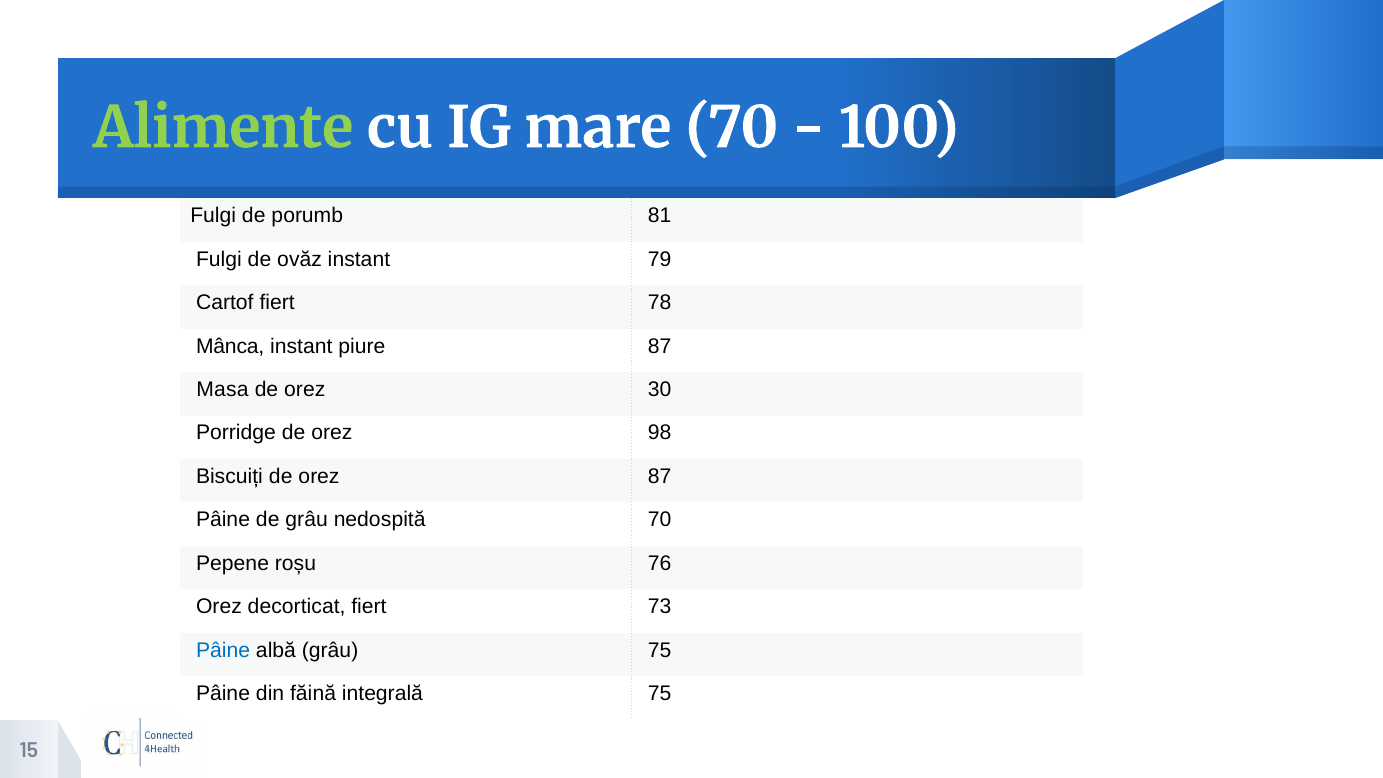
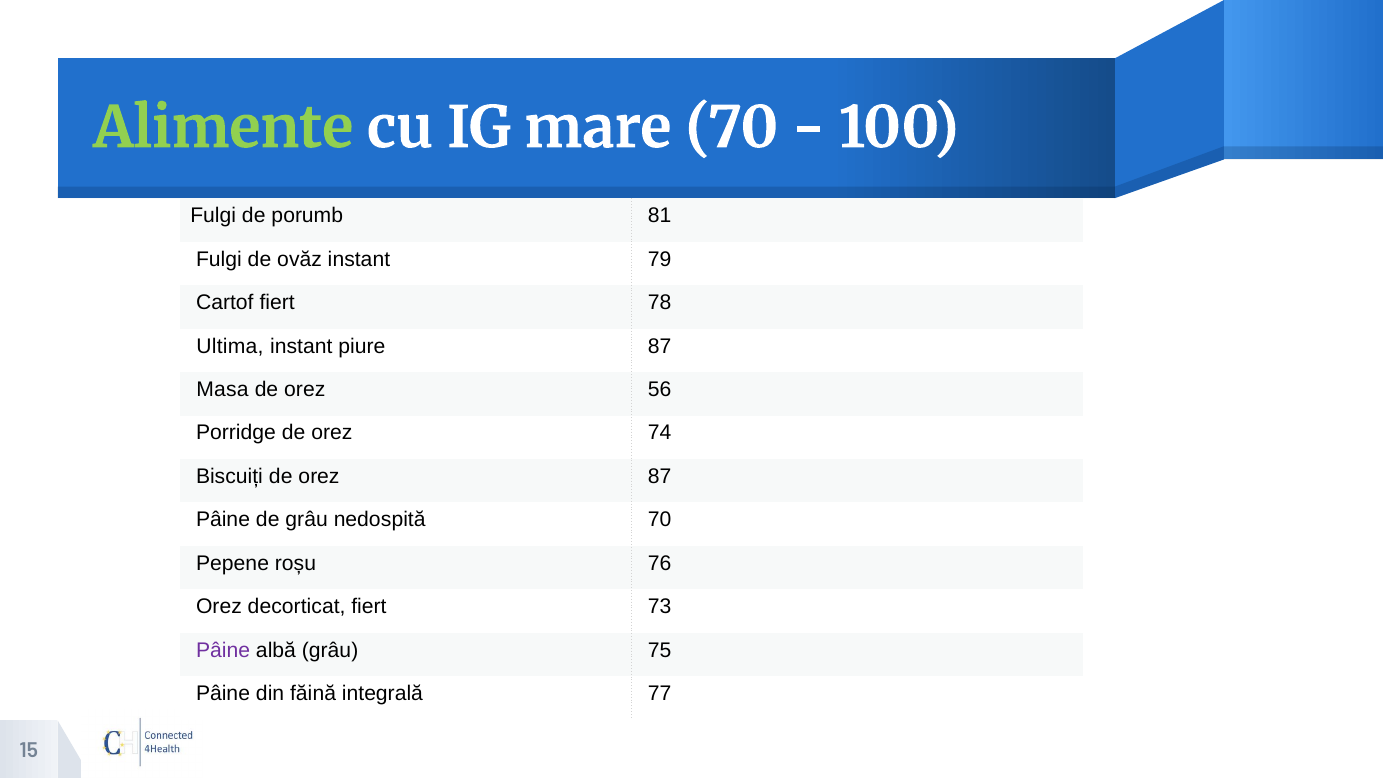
Mânca: Mânca -> Ultima
30: 30 -> 56
98: 98 -> 74
Pâine at (223, 650) colour: blue -> purple
integrală 75: 75 -> 77
